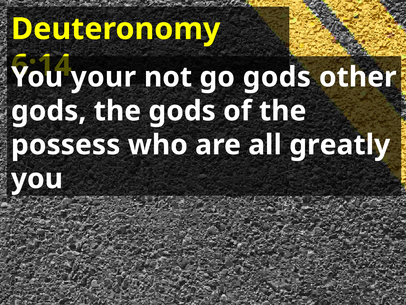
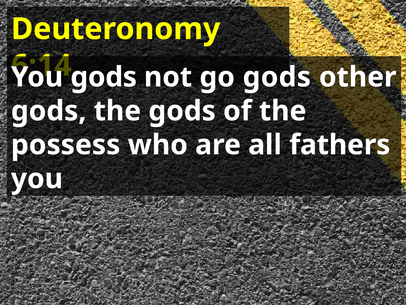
your at (103, 77): your -> gods
greatly: greatly -> fathers
